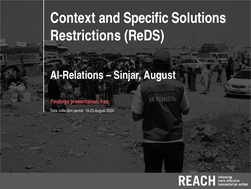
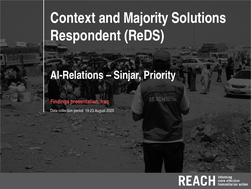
Specific: Specific -> Majority
Restrictions: Restrictions -> Respondent
Sinjar August: August -> Priority
